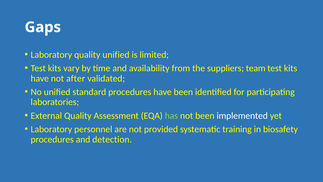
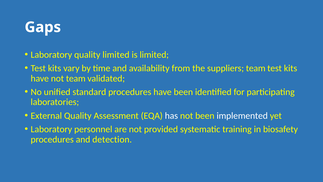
quality unified: unified -> limited
not after: after -> team
has colour: light green -> white
